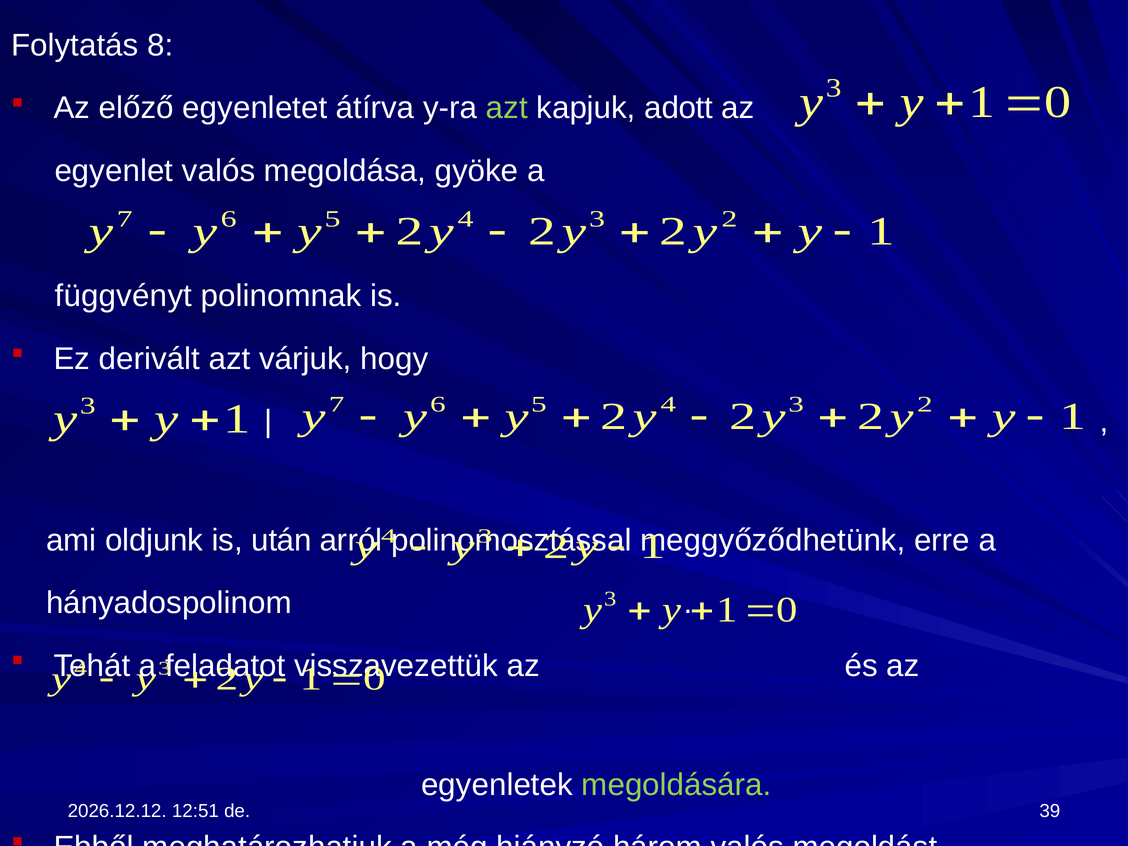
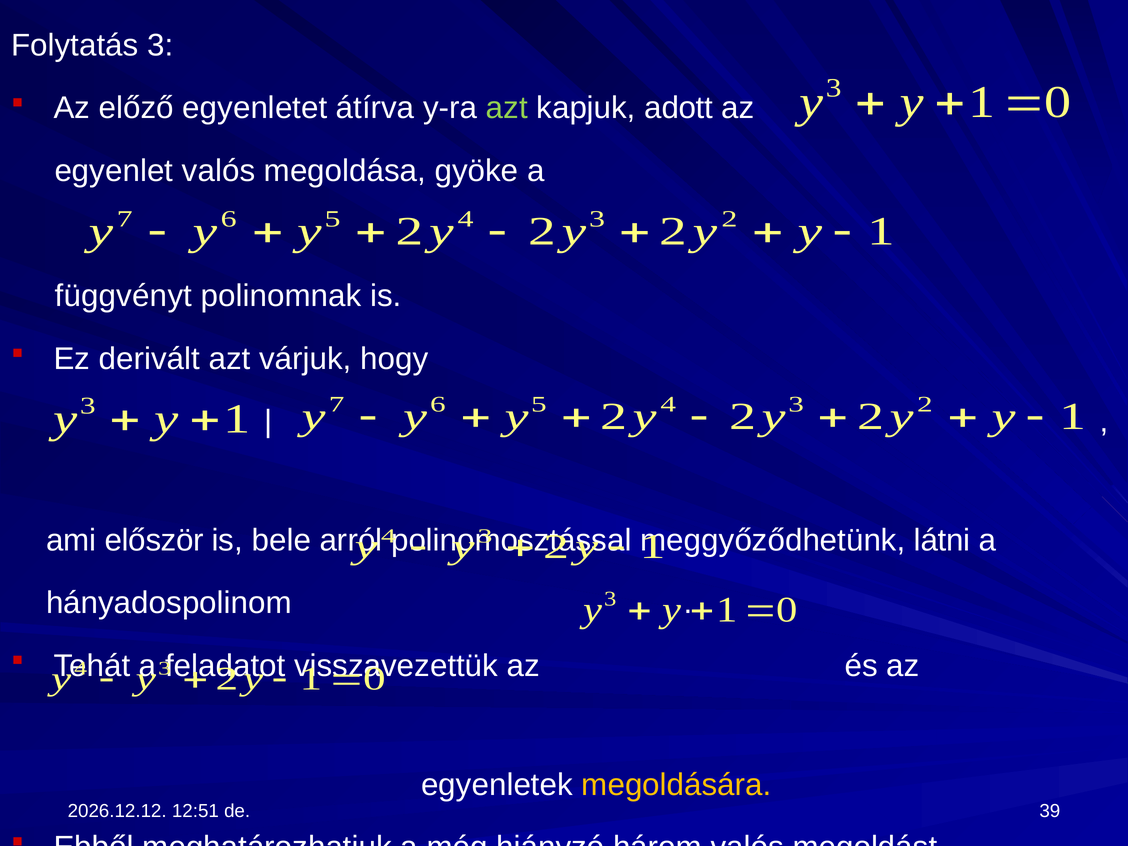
Folytatás 8: 8 -> 3
oldjunk: oldjunk -> először
után: után -> bele
erre: erre -> látni
megoldására colour: light green -> yellow
